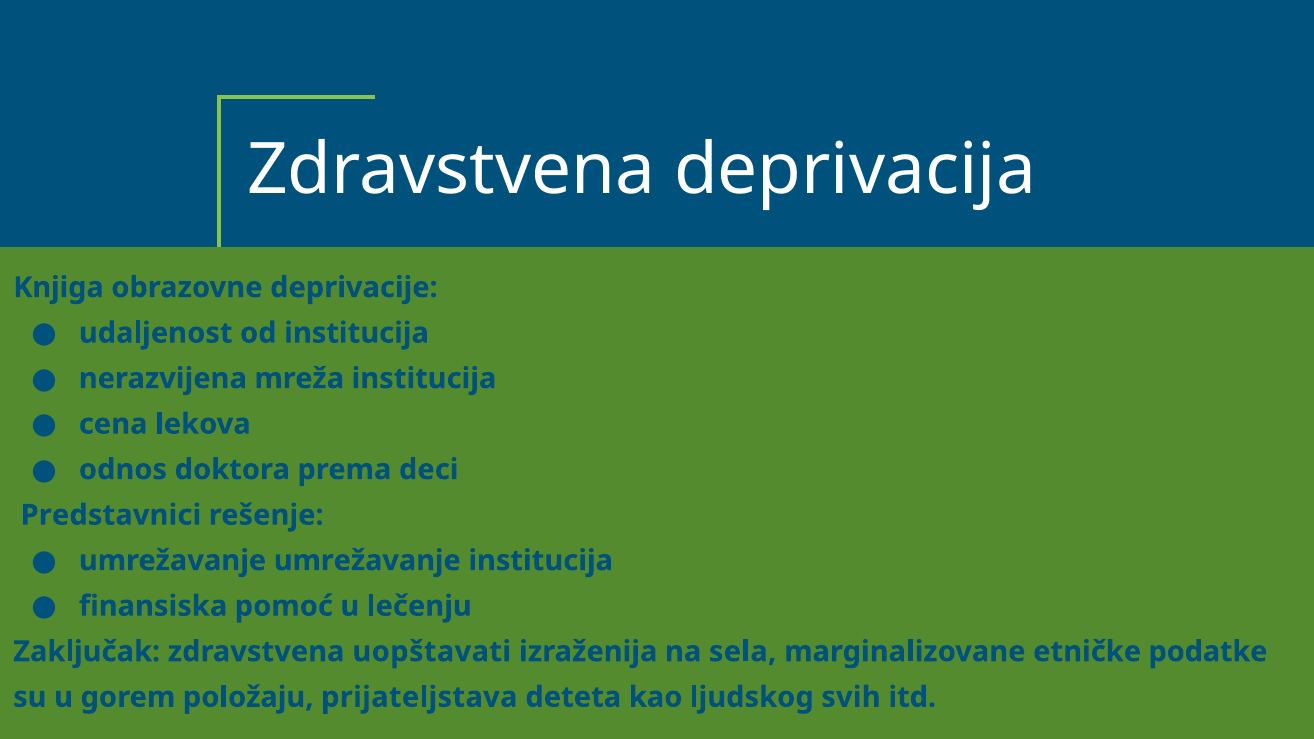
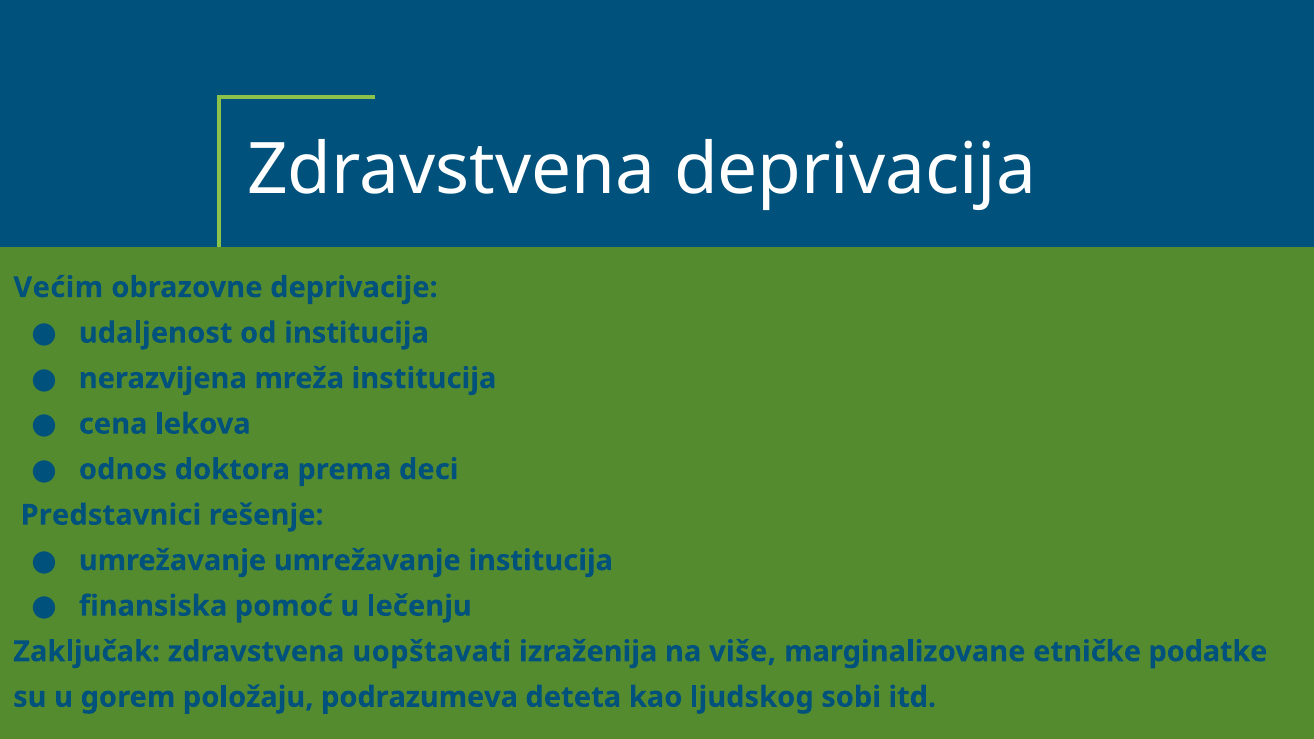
Knjiga: Knjiga -> Većim
sela: sela -> više
prijateljstava: prijateljstava -> podrazumeva
svih: svih -> sobi
